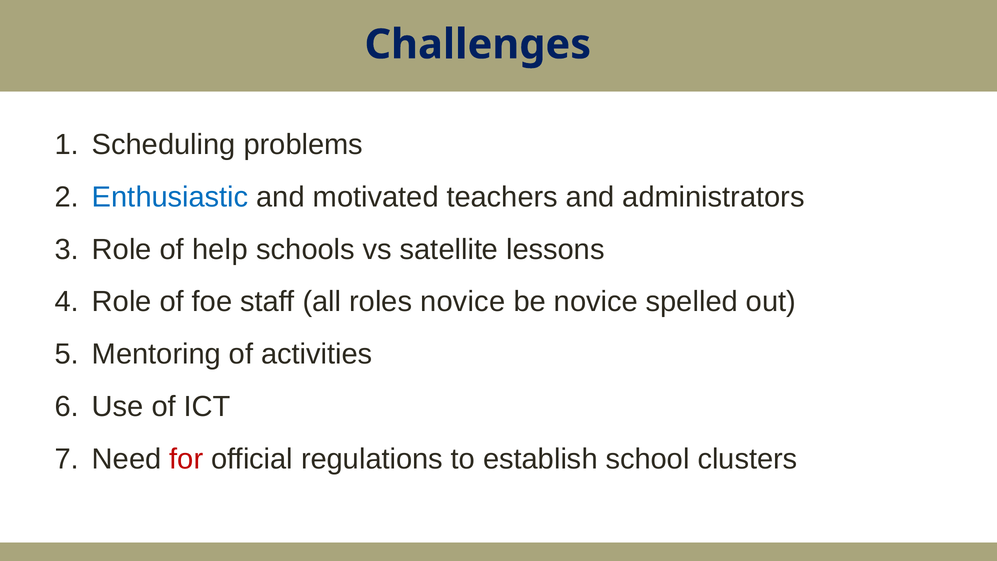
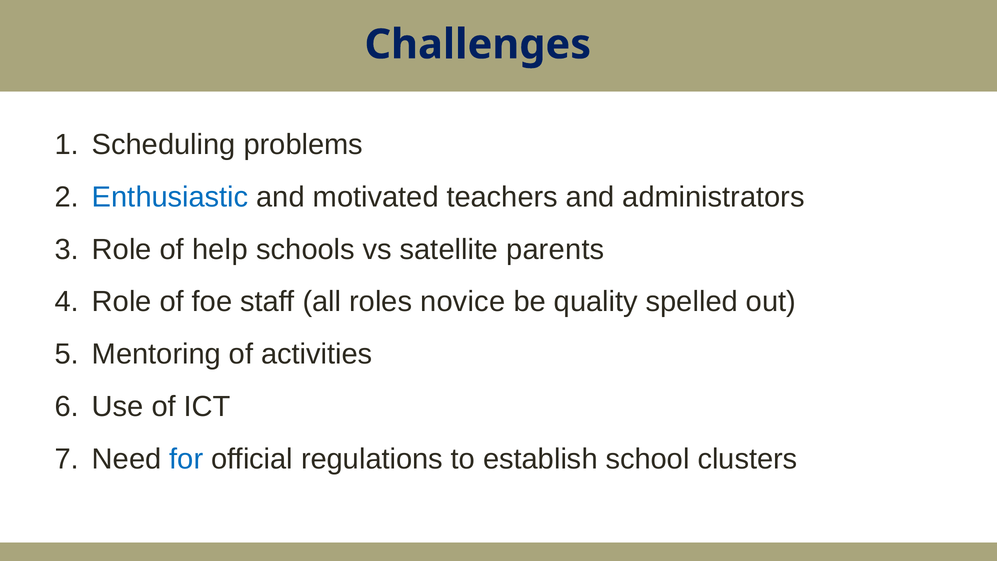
lessons: lessons -> parents
be novice: novice -> quality
for colour: red -> blue
